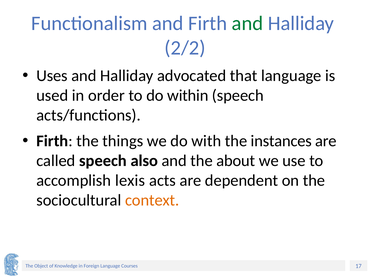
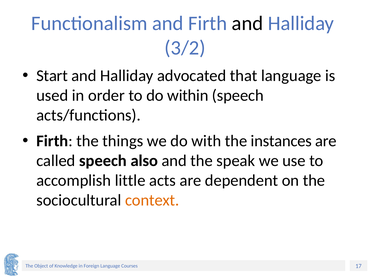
and at (247, 23) colour: green -> black
2/2: 2/2 -> 3/2
Uses: Uses -> Start
about: about -> speak
lexis: lexis -> little
